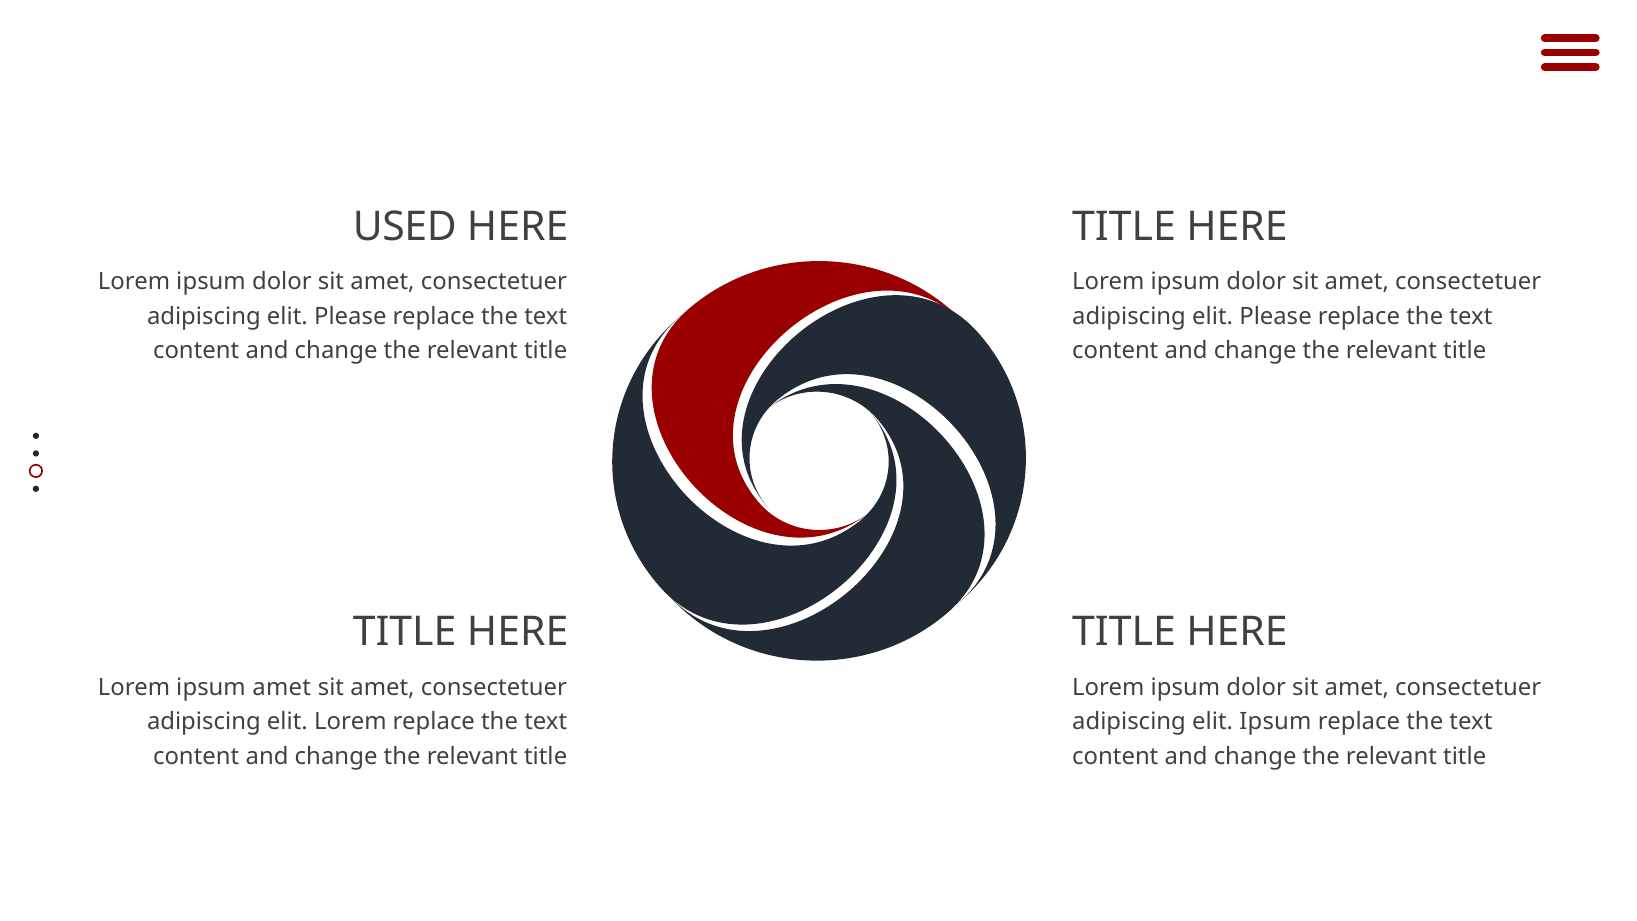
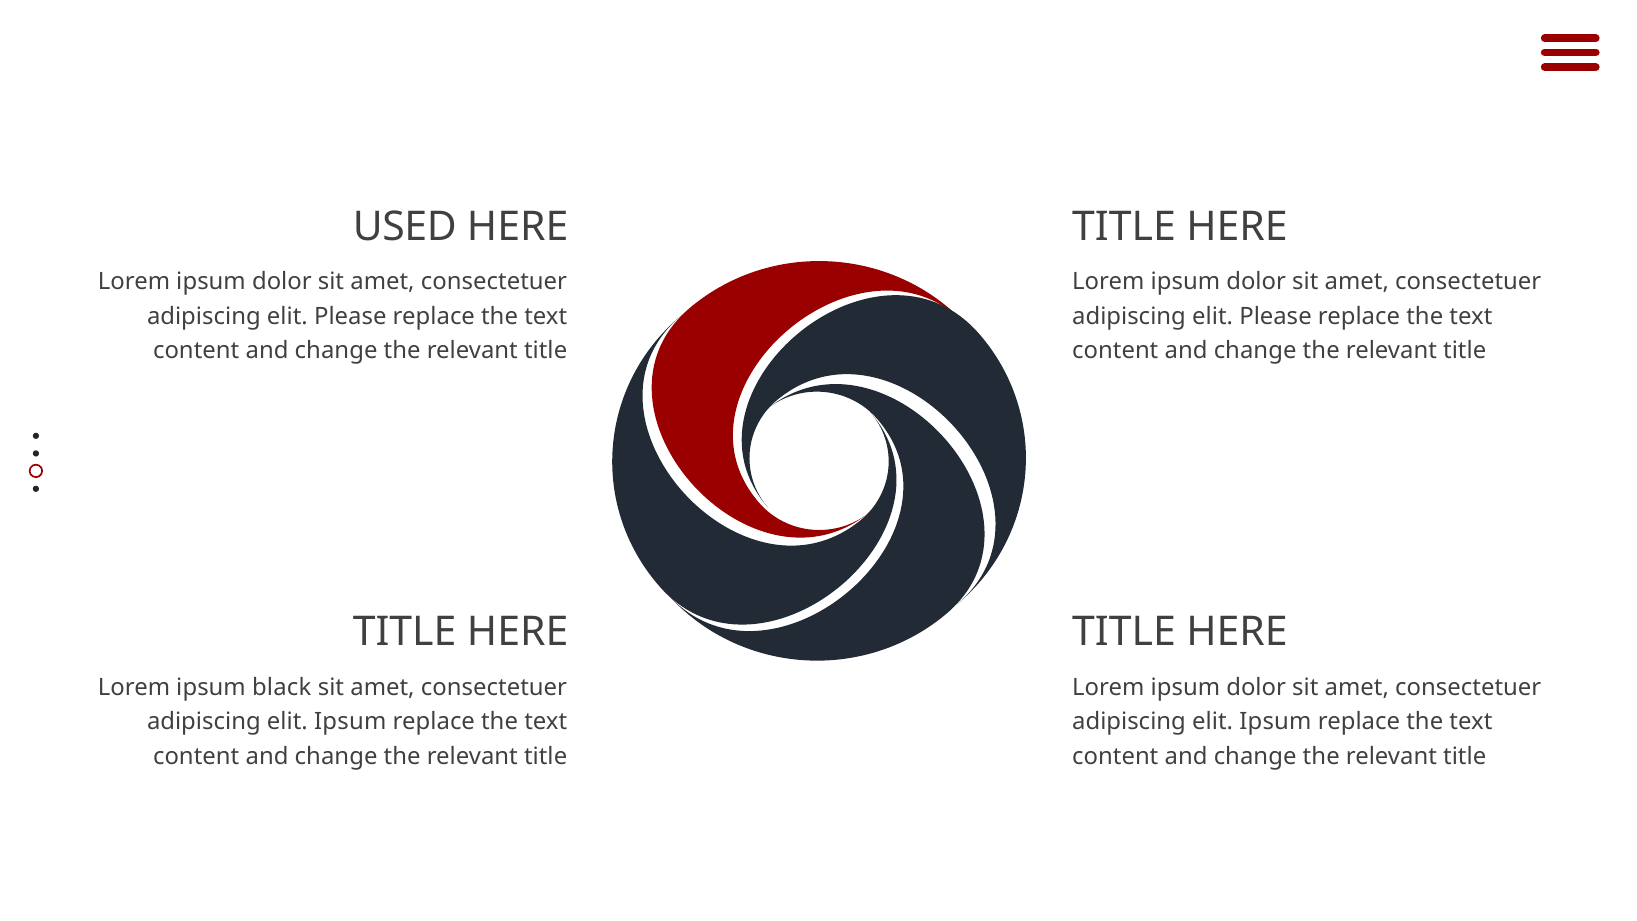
ipsum amet: amet -> black
Lorem at (350, 722): Lorem -> Ipsum
